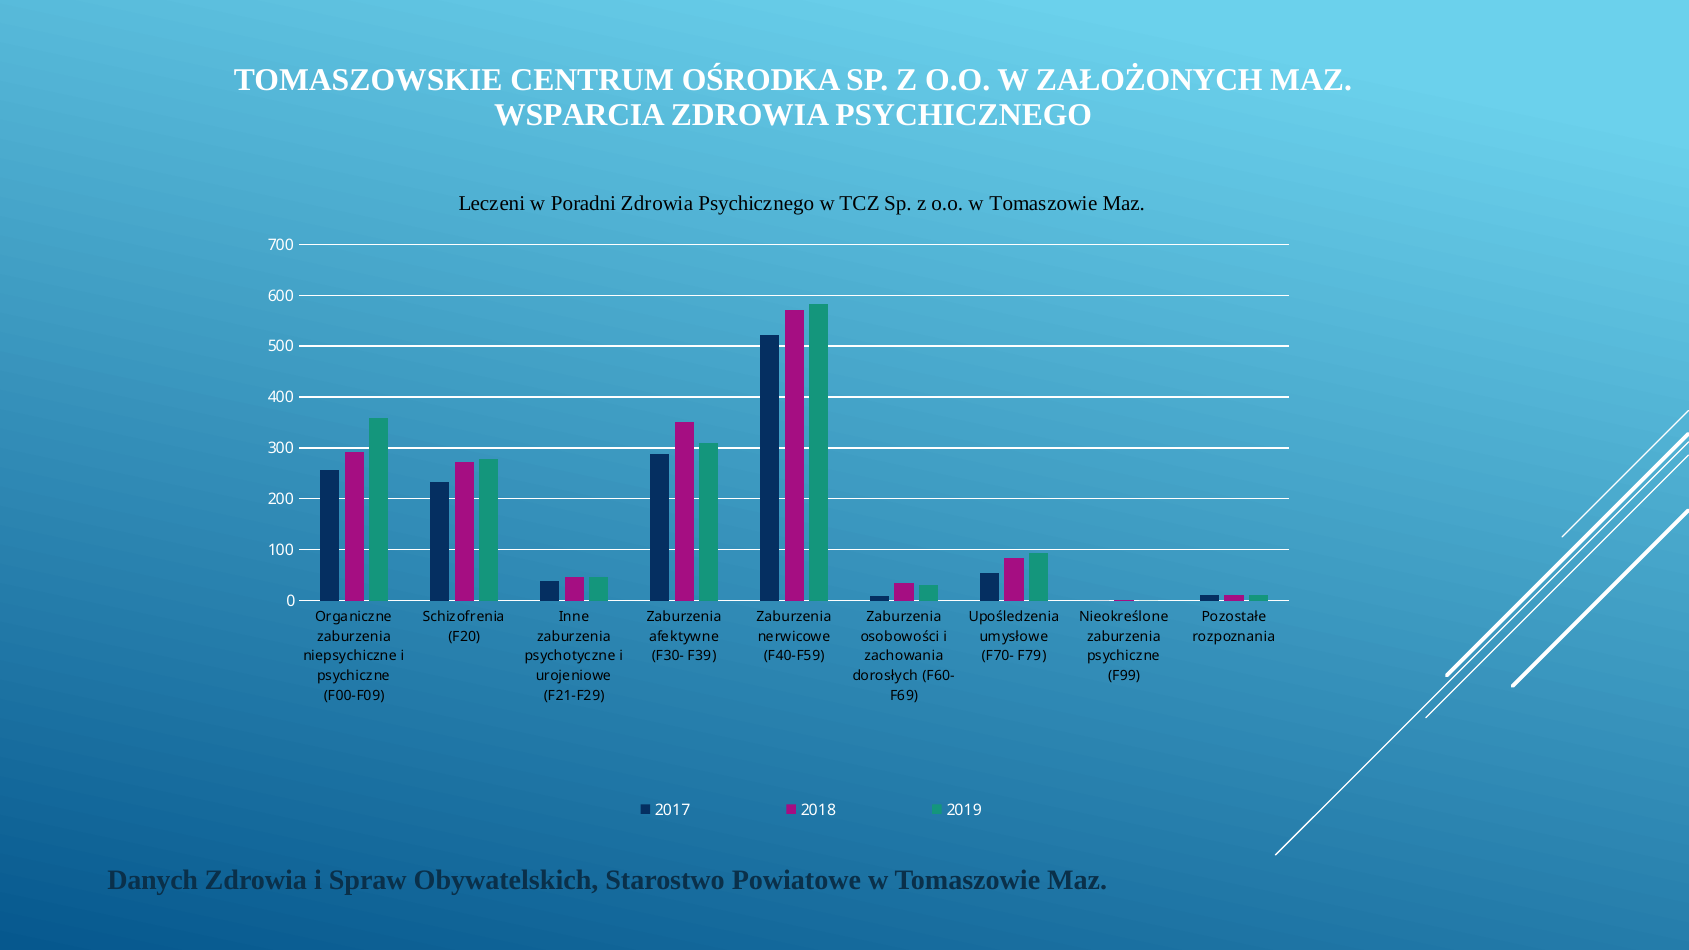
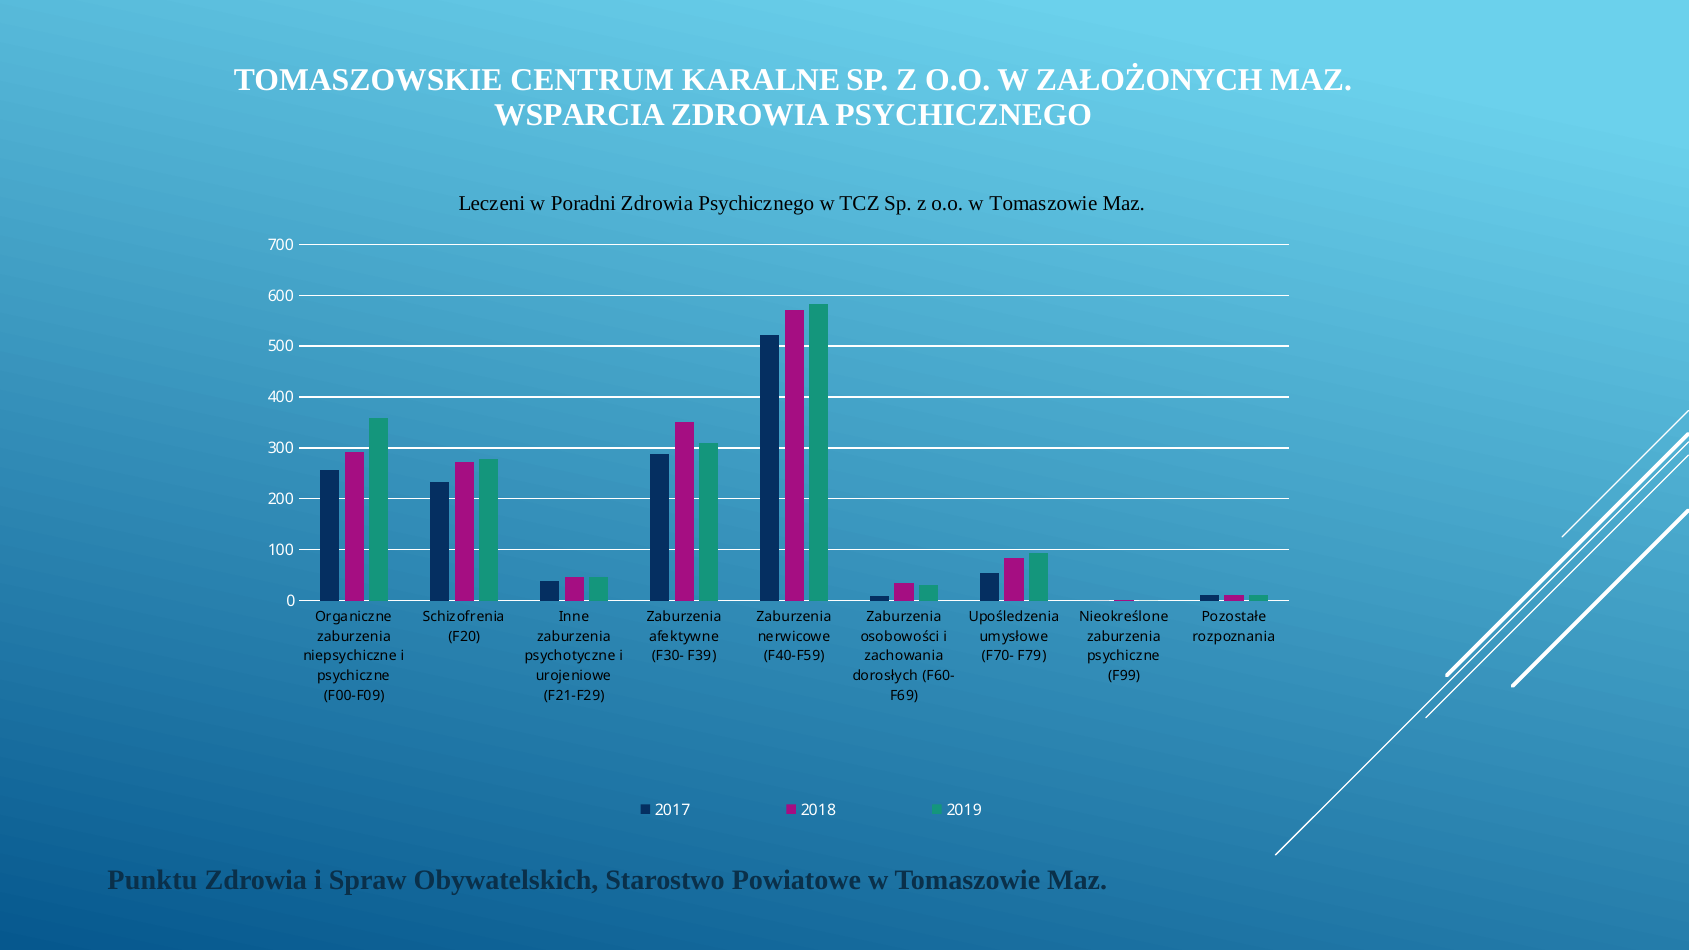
OŚRODKA: OŚRODKA -> KARALNE
Danych: Danych -> Punktu
